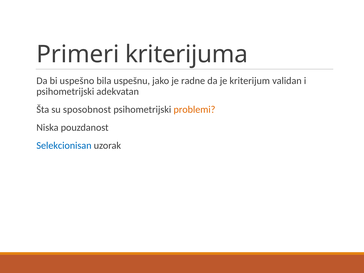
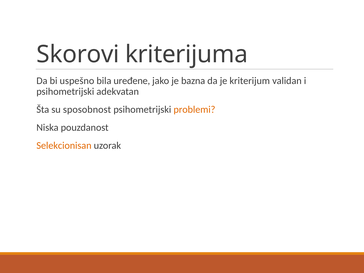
Primeri: Primeri -> Skorovi
uspešnu: uspešnu -> uređene
radne: radne -> bazna
Selekcionisan colour: blue -> orange
